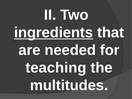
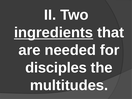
teaching: teaching -> disciples
